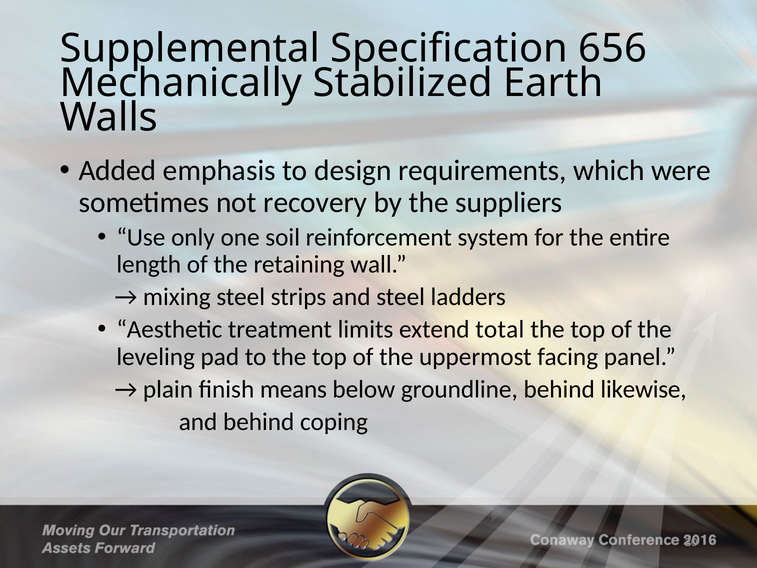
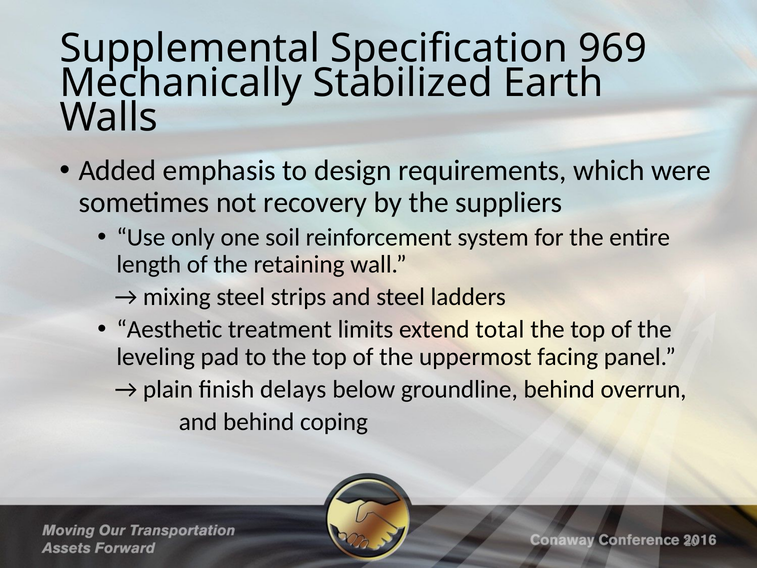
656: 656 -> 969
means: means -> delays
likewise: likewise -> overrun
